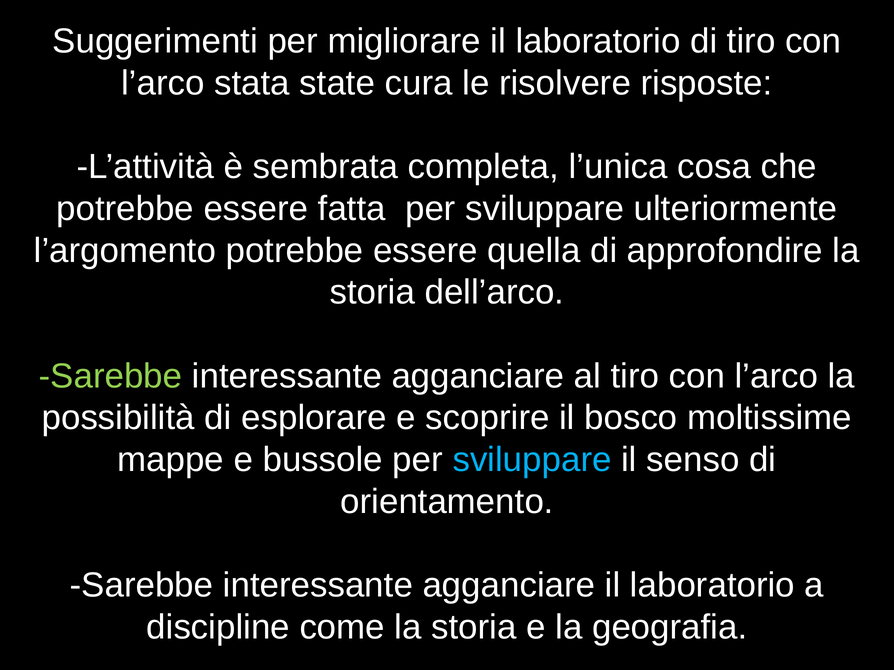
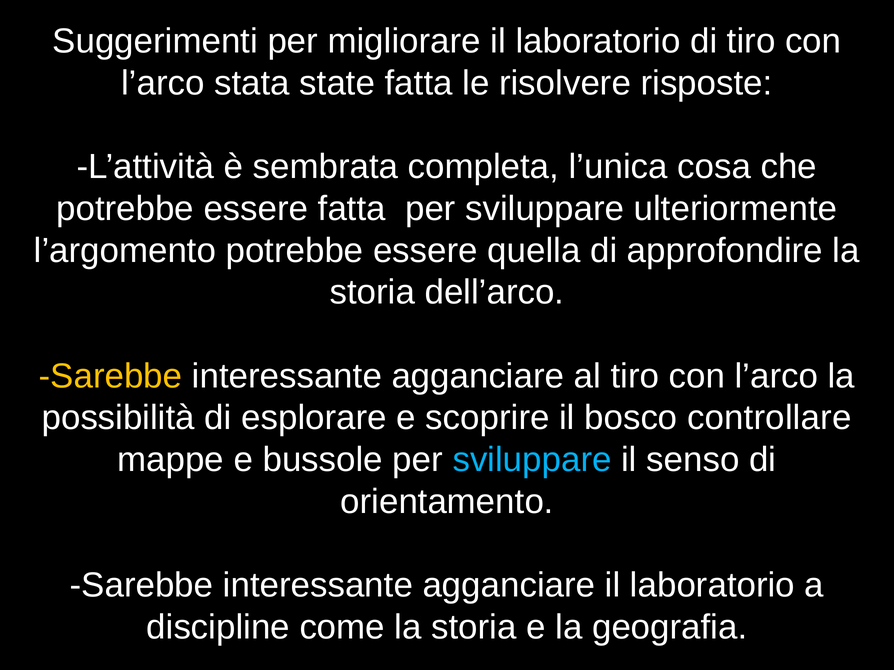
state cura: cura -> fatta
Sarebbe at (111, 376) colour: light green -> yellow
moltissime: moltissime -> controllare
